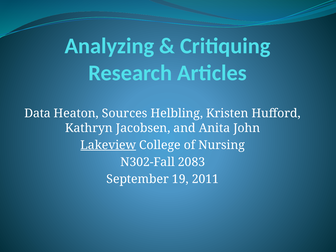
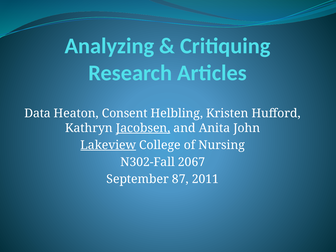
Sources: Sources -> Consent
Jacobsen underline: none -> present
2083: 2083 -> 2067
19: 19 -> 87
